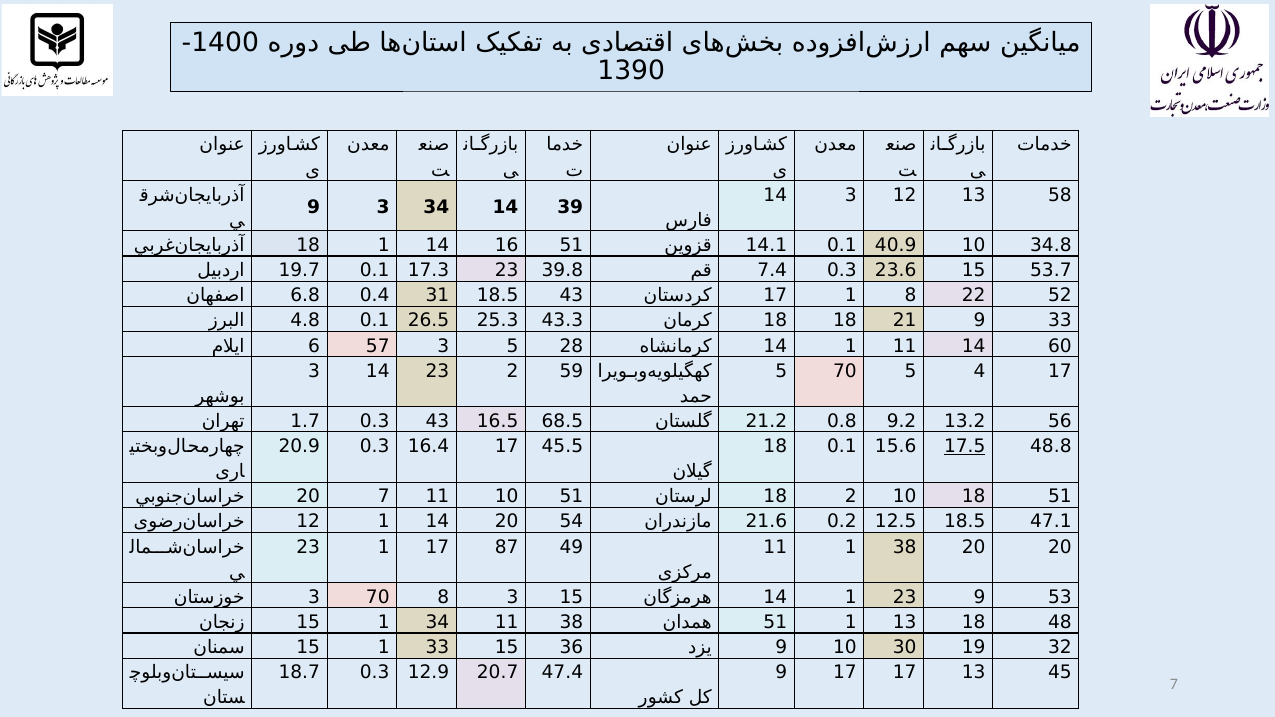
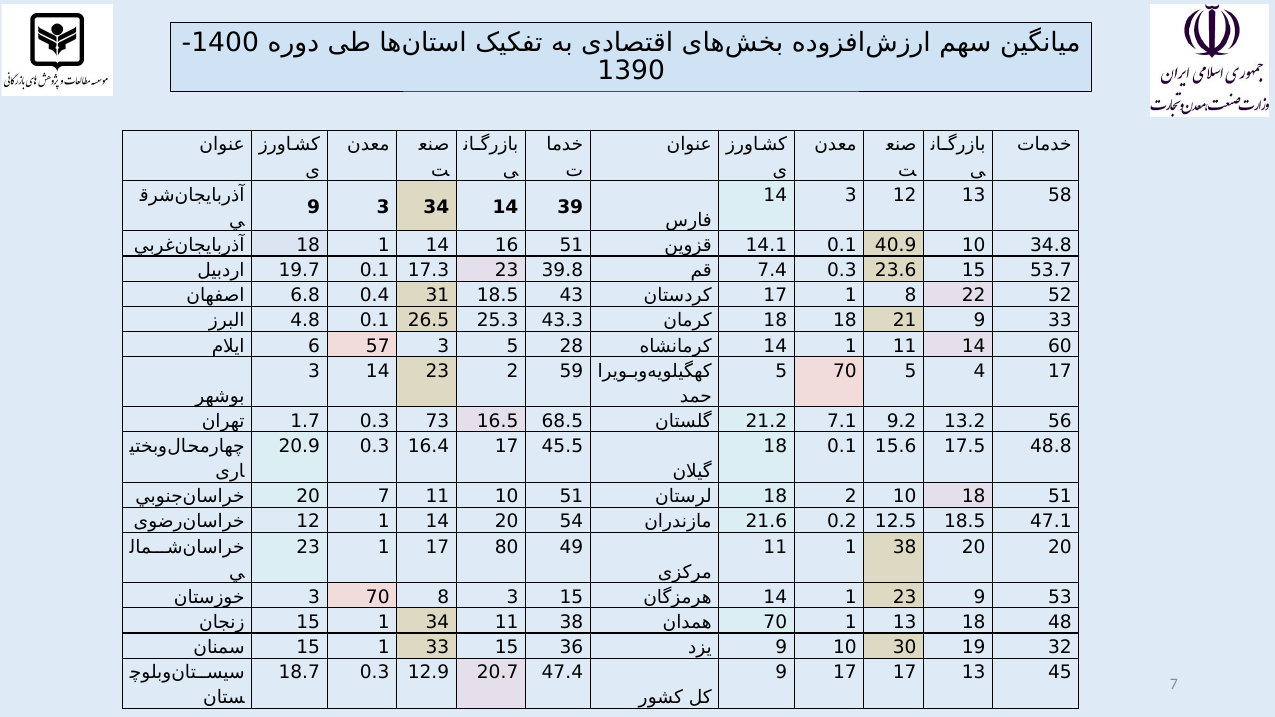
0.3 43: 43 -> 73
0.8: 0.8 -> 7.1
17.5 underline: present -> none
87: 87 -> 80
51 at (775, 622): 51 -> 70
